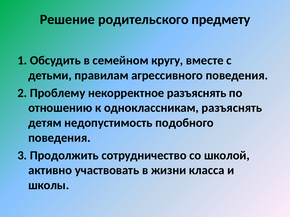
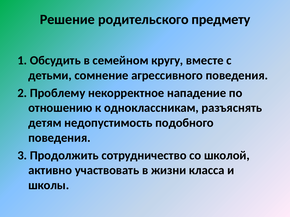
правилам: правилам -> сомнение
некорректное разъяснять: разъяснять -> нападение
